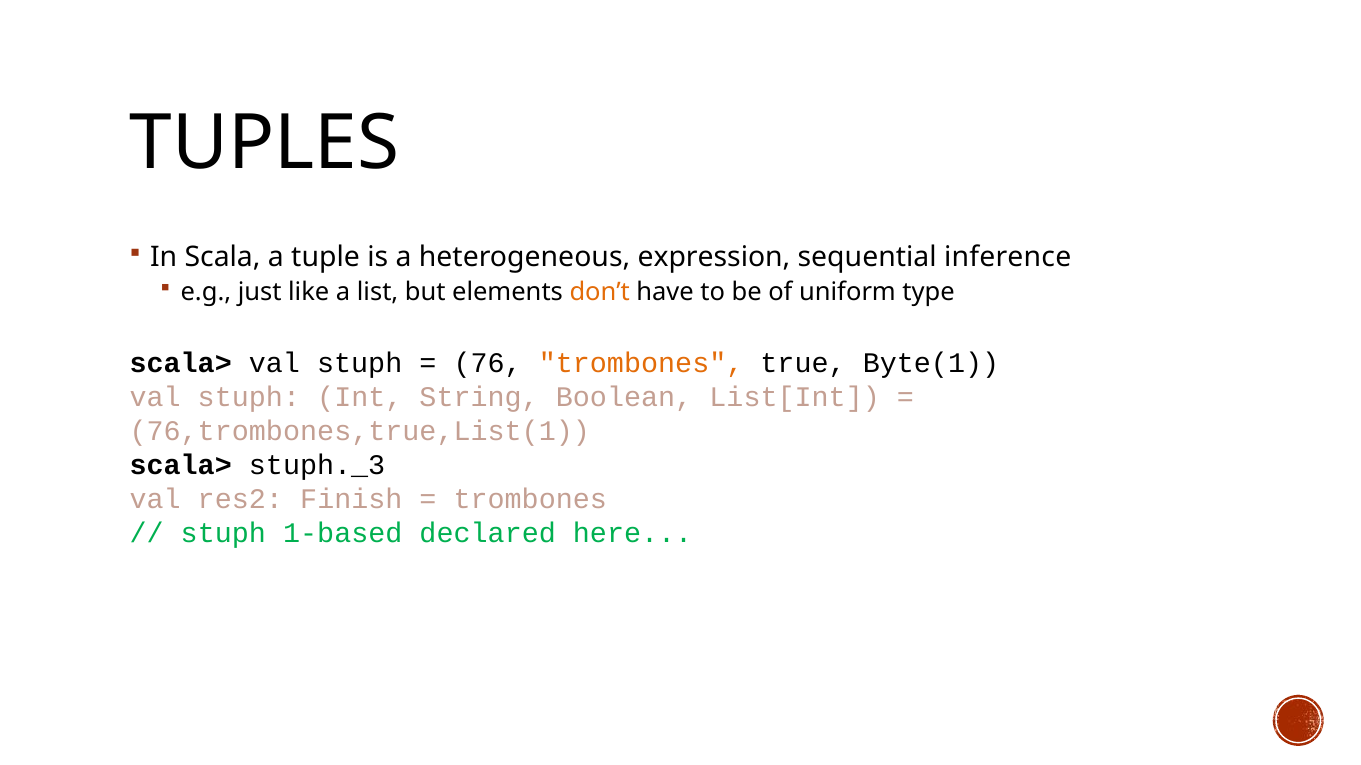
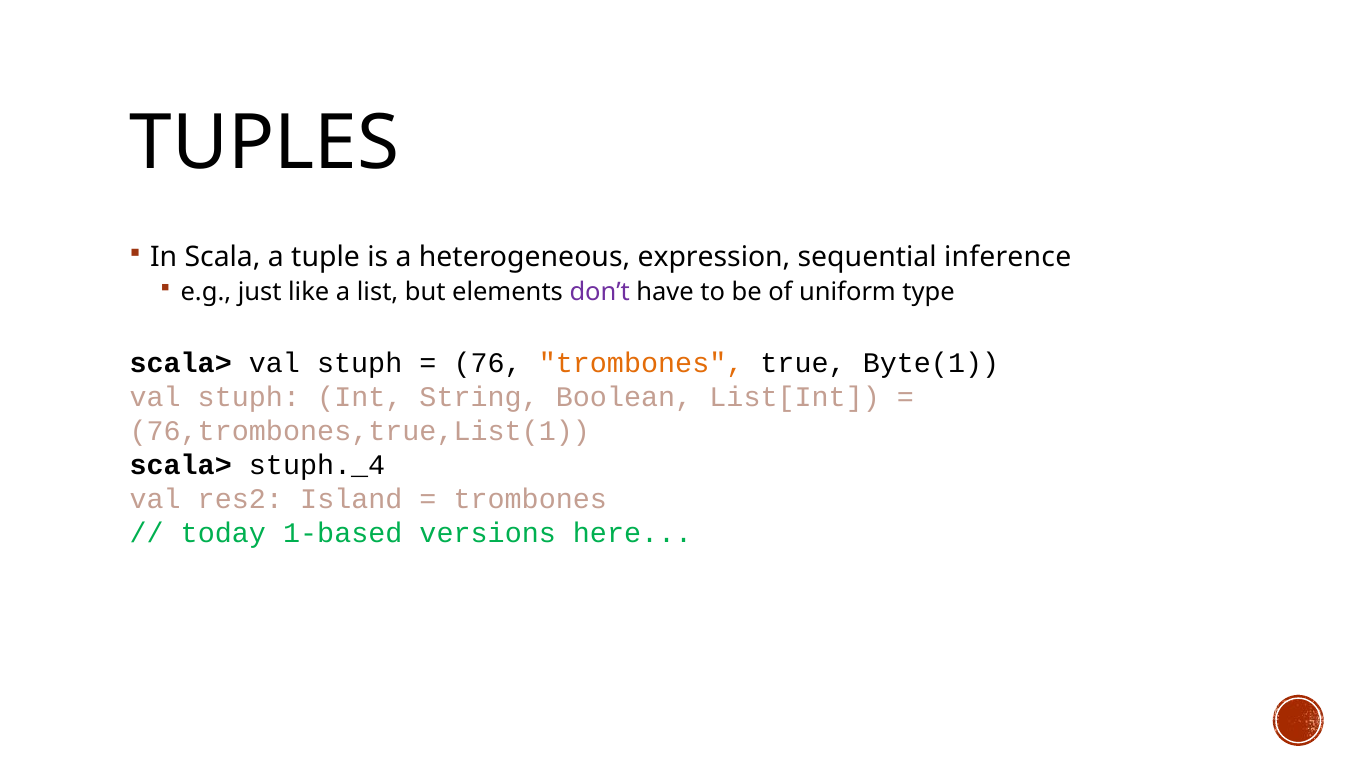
don’t colour: orange -> purple
stuph._3: stuph._3 -> stuph._4
Finish: Finish -> Island
stuph at (223, 534): stuph -> today
declared: declared -> versions
